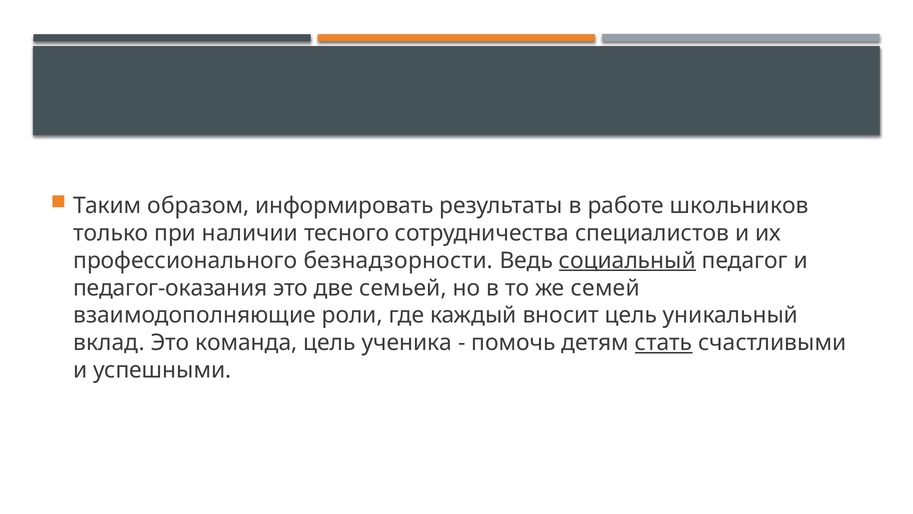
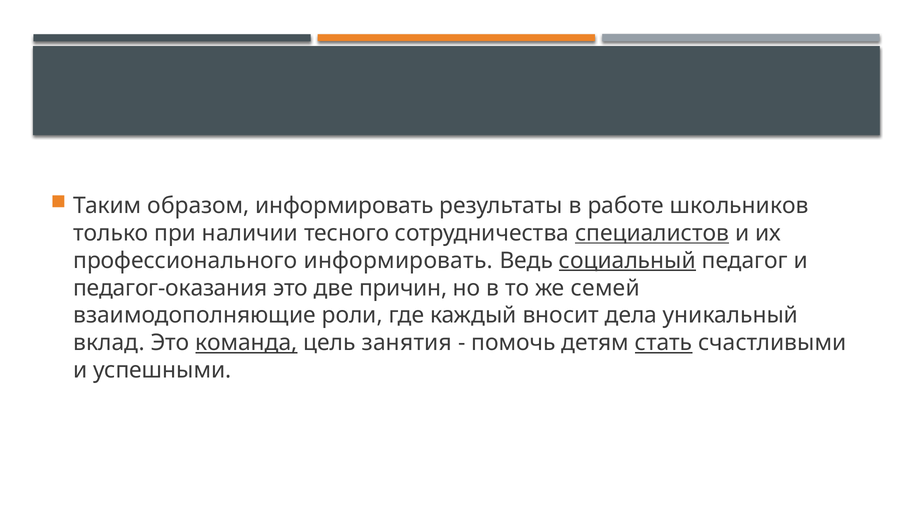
специалистов underline: none -> present
профессионального безнадзорности: безнадзорности -> информировать
семьей: семьей -> причин
вносит цель: цель -> дела
команда underline: none -> present
ученика: ученика -> занятия
